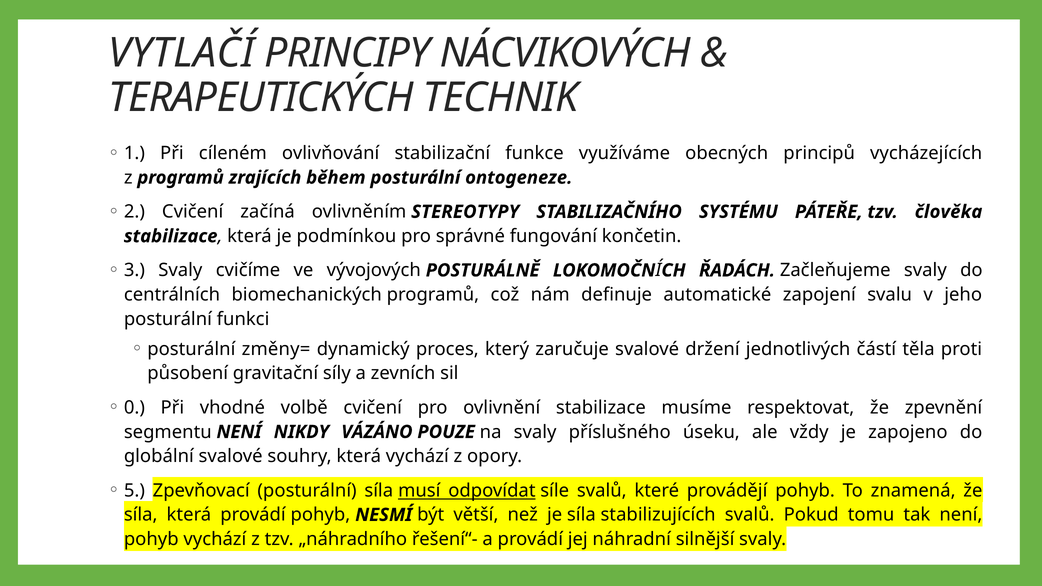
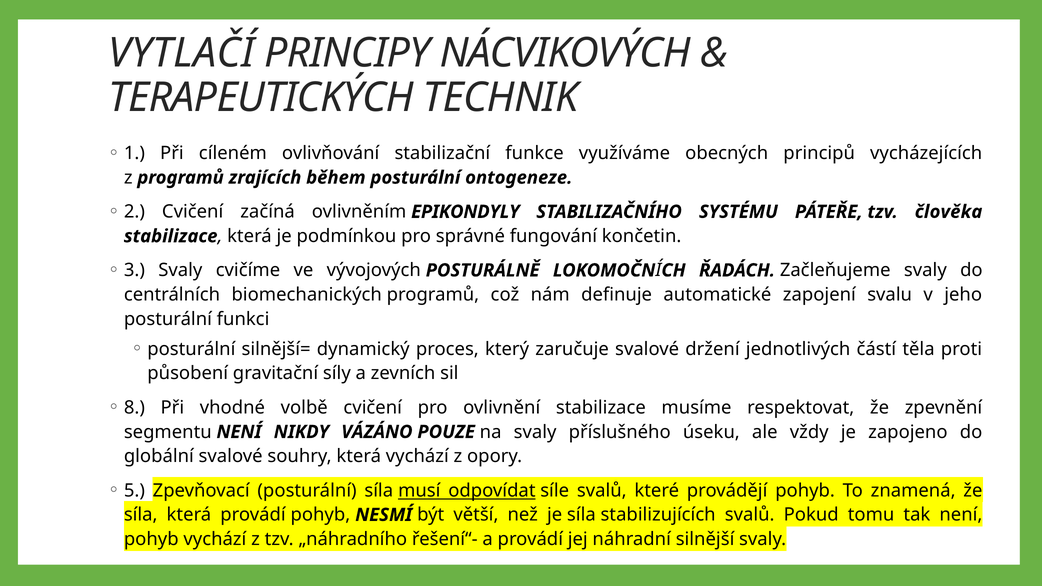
STEREOTYPY: STEREOTYPY -> EPIKONDYLY
změny=: změny= -> silnější=
0: 0 -> 8
